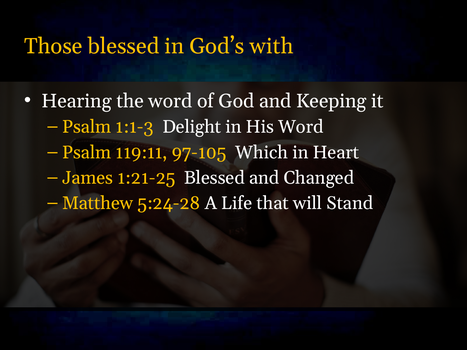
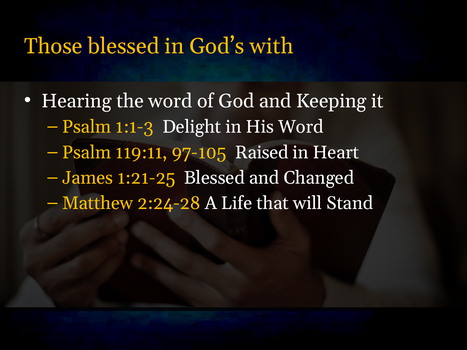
Which: Which -> Raised
5:24-28: 5:24-28 -> 2:24-28
